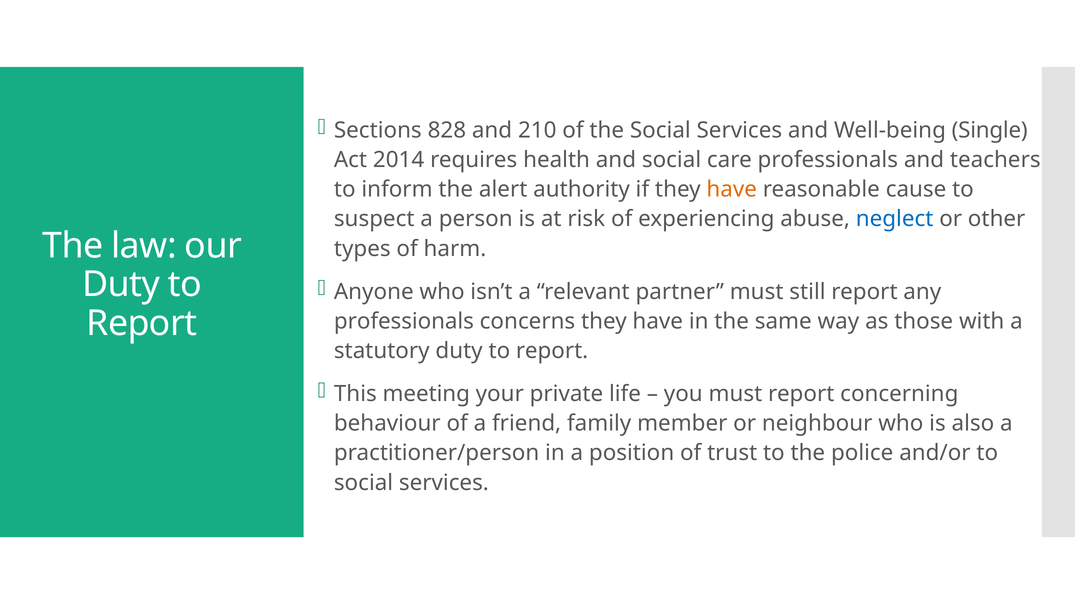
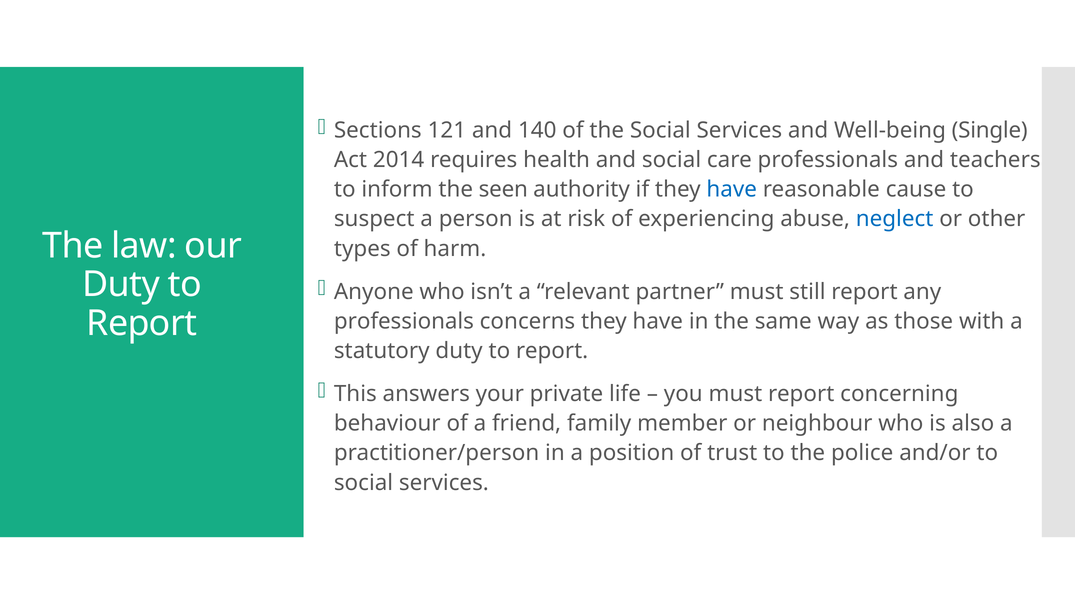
828: 828 -> 121
210: 210 -> 140
alert: alert -> seen
have at (732, 189) colour: orange -> blue
meeting: meeting -> answers
